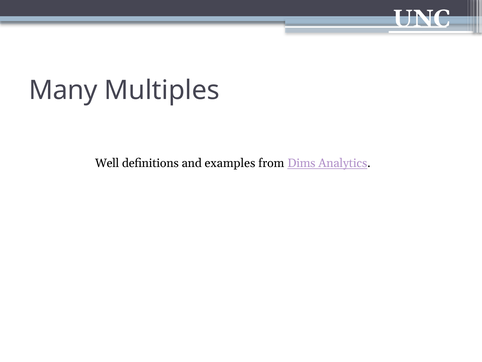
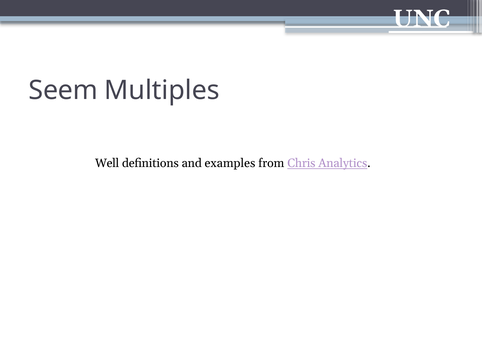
Many: Many -> Seem
Dims: Dims -> Chris
